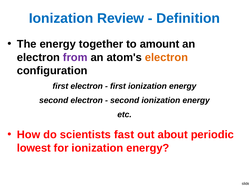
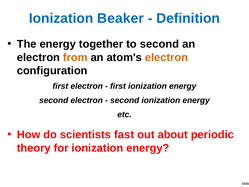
Review: Review -> Beaker
to amount: amount -> second
from colour: purple -> orange
lowest: lowest -> theory
